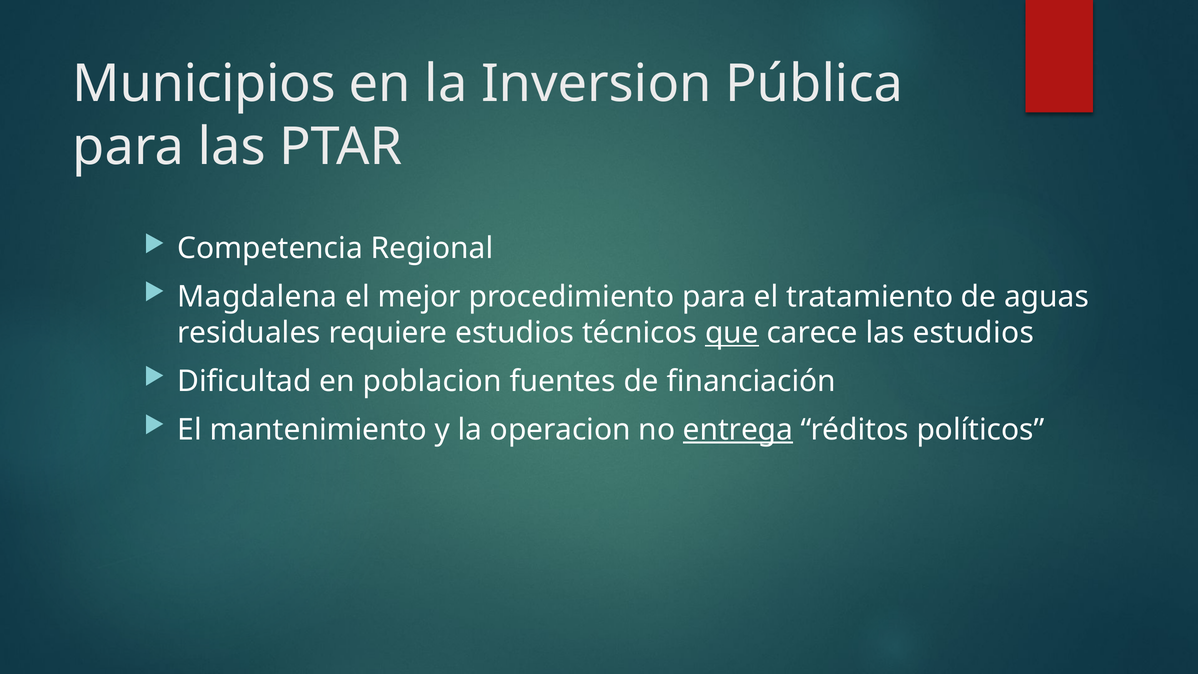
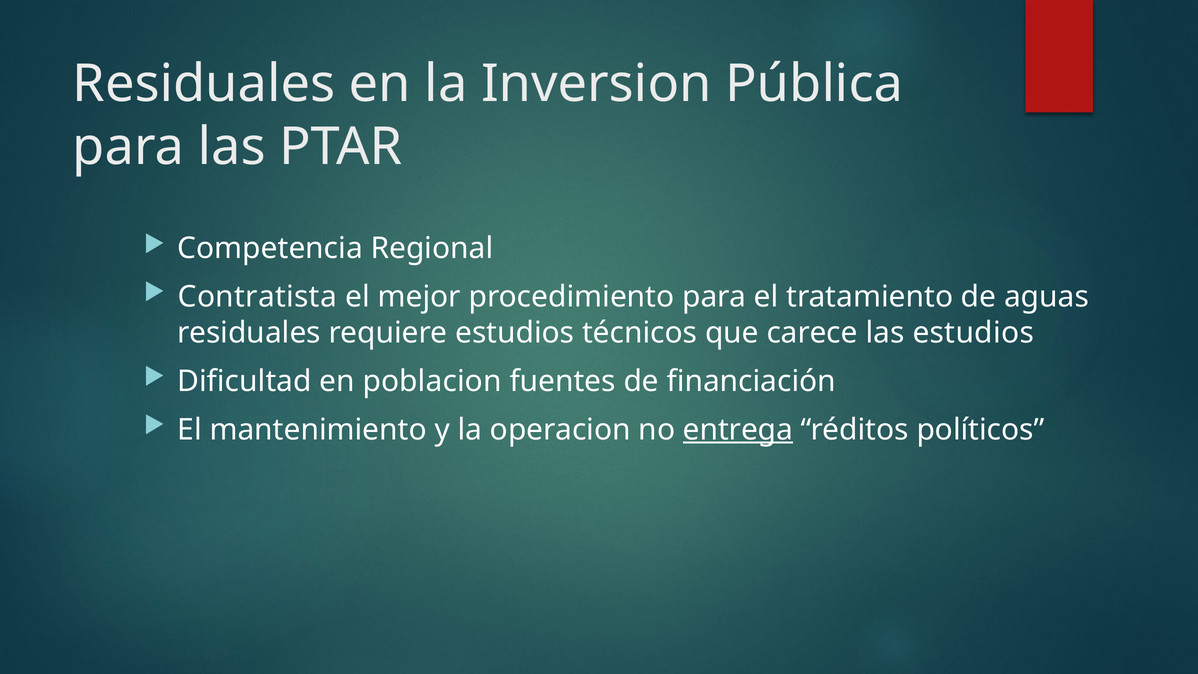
Municipios at (204, 84): Municipios -> Residuales
Magdalena: Magdalena -> Contratista
que underline: present -> none
